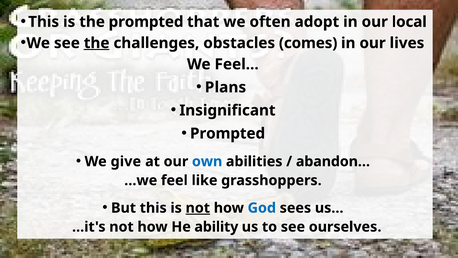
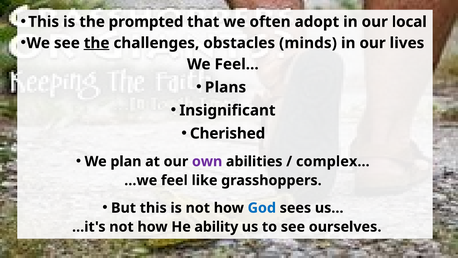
comes: comes -> minds
Prompted at (228, 133): Prompted -> Cherished
give: give -> plan
own colour: blue -> purple
abandon…: abandon… -> complex…
not at (198, 208) underline: present -> none
